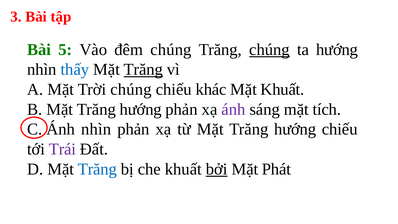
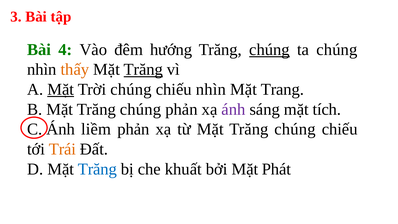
5: 5 -> 4
đêm chúng: chúng -> hướng
ta hướng: hướng -> chúng
thấy colour: blue -> orange
Mặt at (61, 89) underline: none -> present
chiếu khác: khác -> nhìn
Mặt Khuất: Khuất -> Trang
hướng at (141, 109): hướng -> chúng
Ánh nhìn: nhìn -> liềm
từ Mặt Trăng hướng: hướng -> chúng
Trái colour: purple -> orange
bởi underline: present -> none
